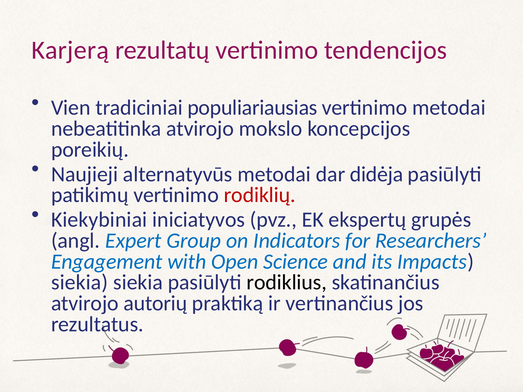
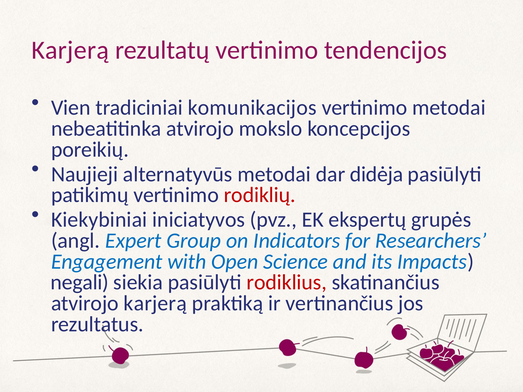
populiariausias: populiariausias -> komunikacijos
siekia at (80, 283): siekia -> negali
rodiklius colour: black -> red
atvirojo autorių: autorių -> karjerą
